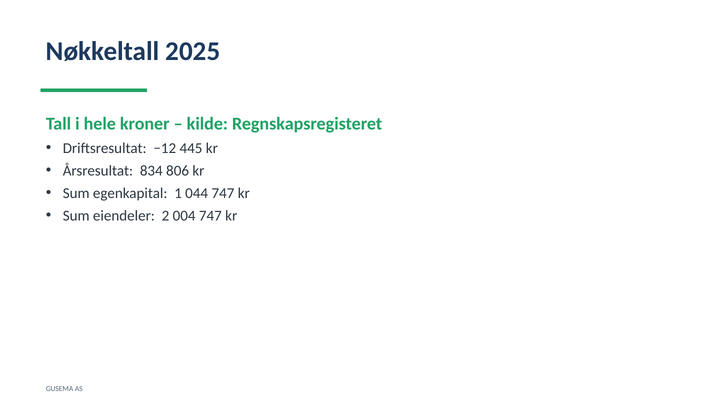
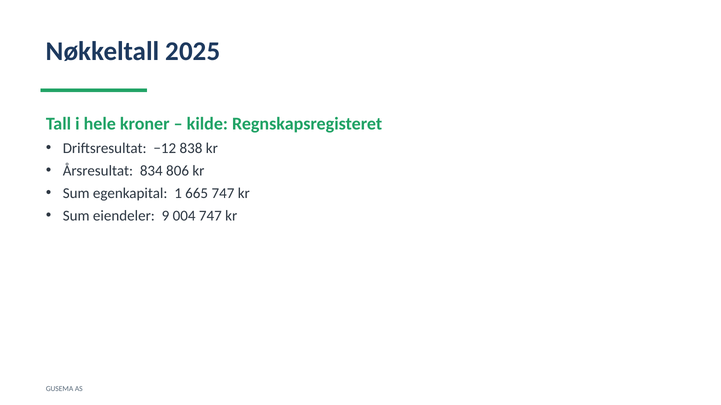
445: 445 -> 838
044: 044 -> 665
2: 2 -> 9
